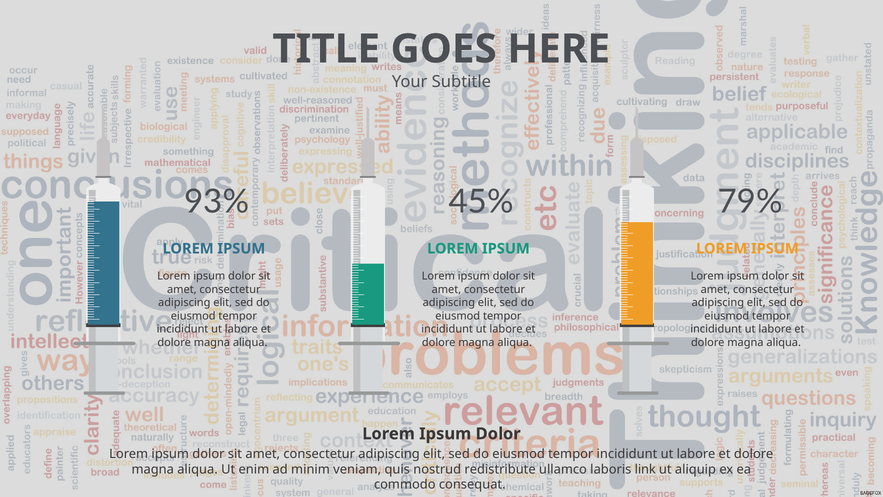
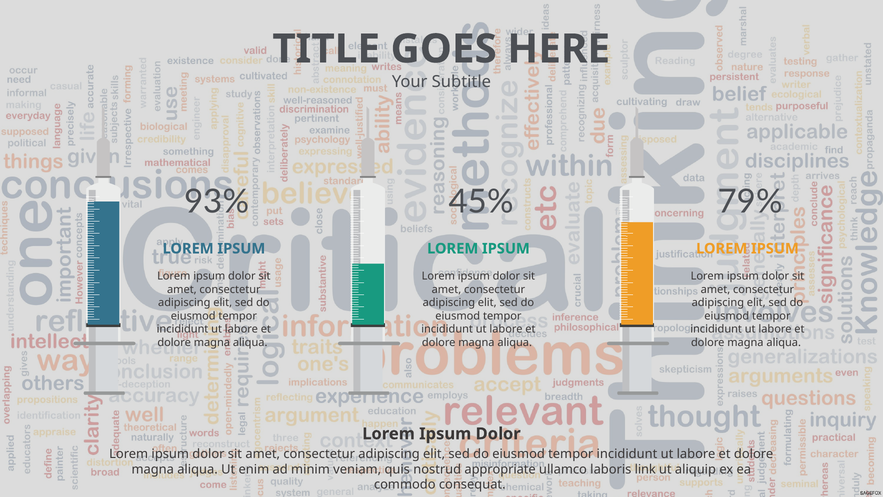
redistribute: redistribute -> appropriate
